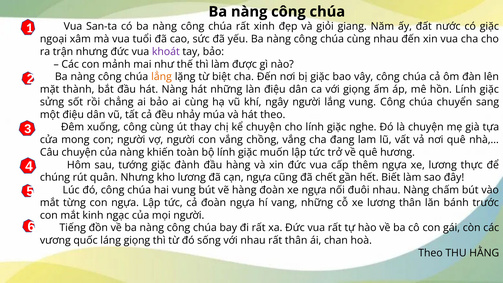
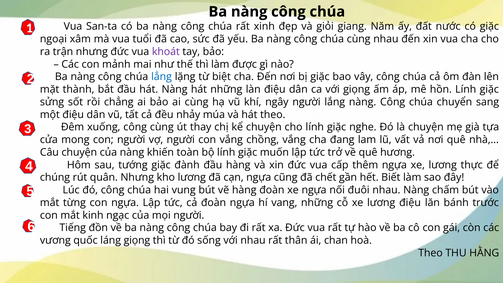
lẳng colour: orange -> blue
lắng vung: vung -> nàng
lương thân: thân -> điệu
